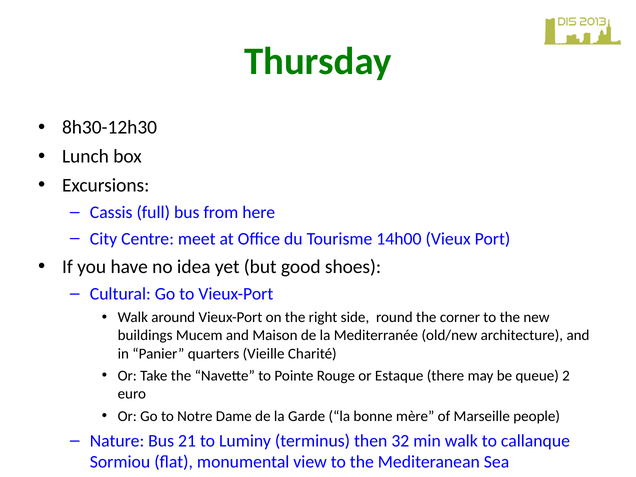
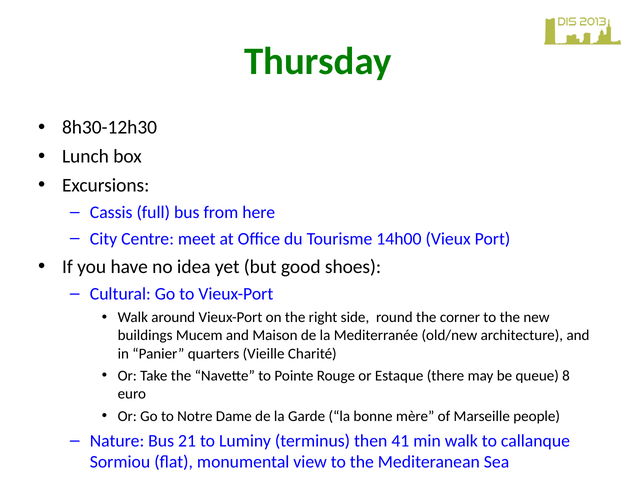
2: 2 -> 8
32: 32 -> 41
